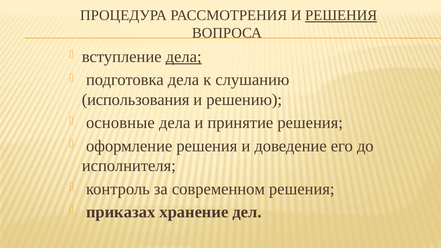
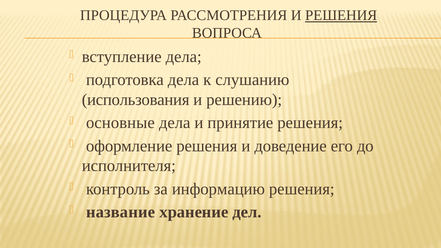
дела at (184, 57) underline: present -> none
современном: современном -> информацию
приказах: приказах -> название
